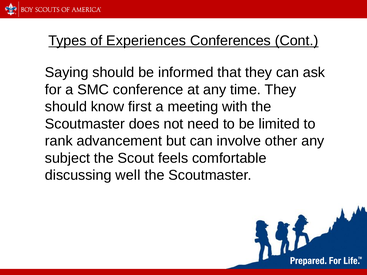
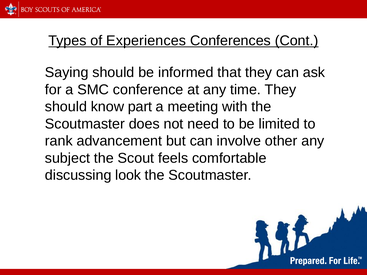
first: first -> part
well: well -> look
